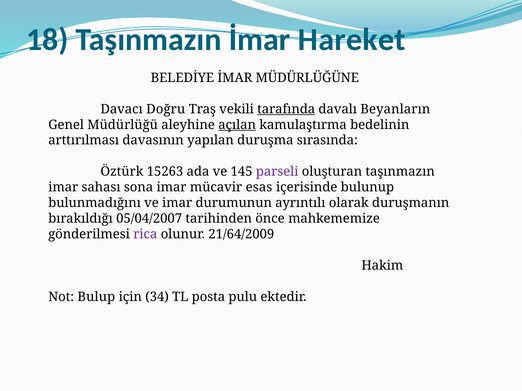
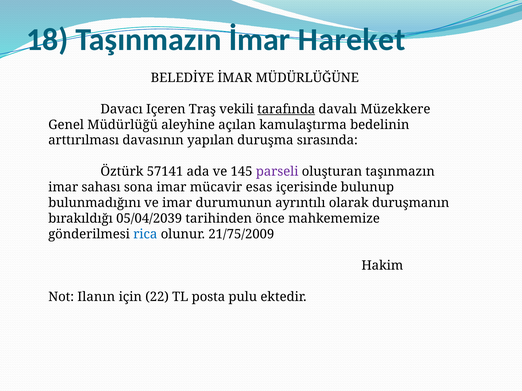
Doğru: Doğru -> Içeren
Beyanların: Beyanların -> Müzekkere
açılan underline: present -> none
15263: 15263 -> 57141
05/04/2007: 05/04/2007 -> 05/04/2039
rica colour: purple -> blue
21/64/2009: 21/64/2009 -> 21/75/2009
Bulup: Bulup -> Ilanın
34: 34 -> 22
